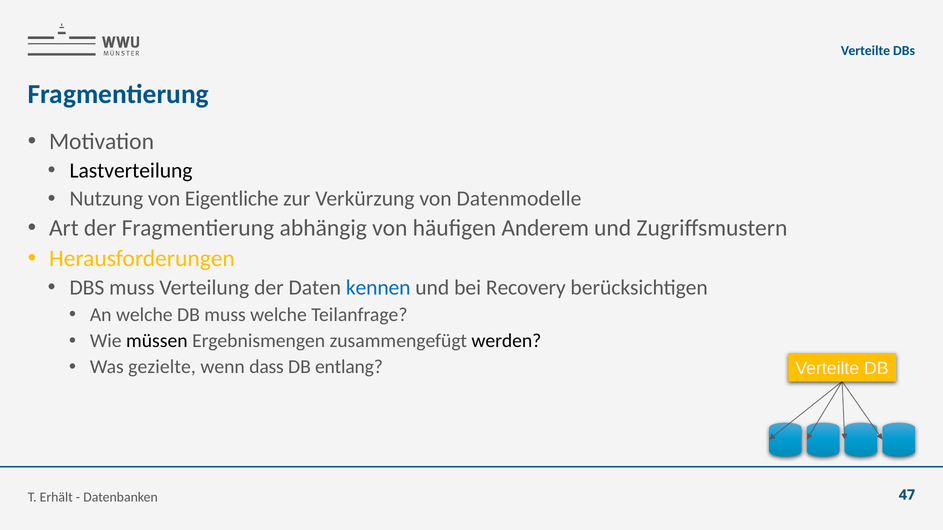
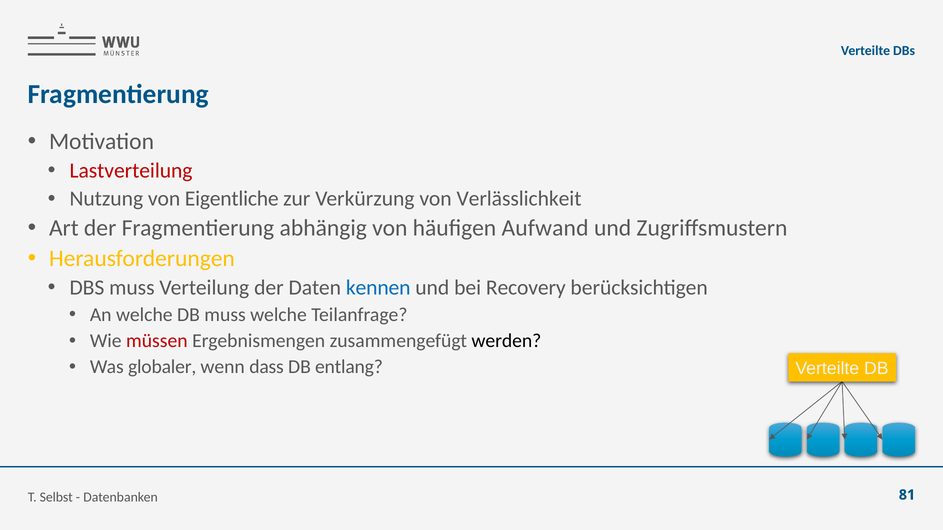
Lastverteilung colour: black -> red
Datenmodelle: Datenmodelle -> Verlässlichkeit
Anderem: Anderem -> Aufwand
müssen colour: black -> red
gezielte: gezielte -> globaler
Erhält: Erhält -> Selbst
47: 47 -> 81
